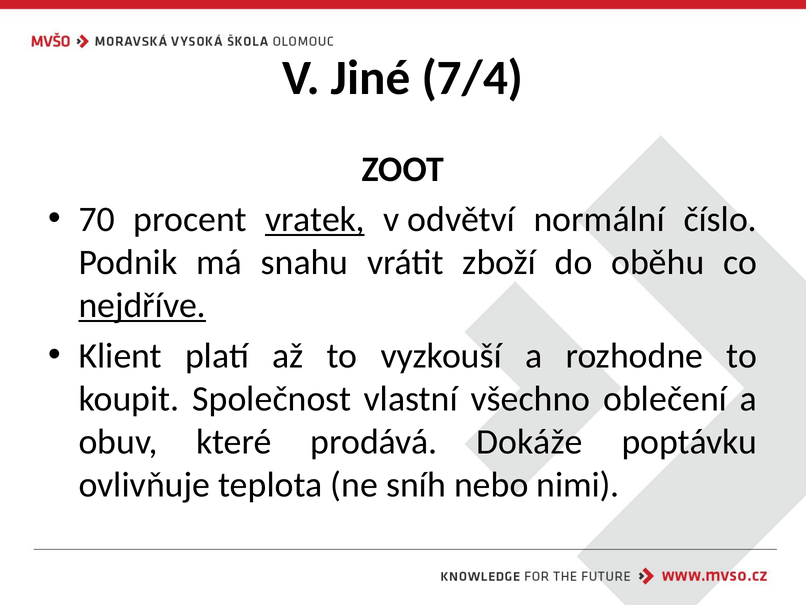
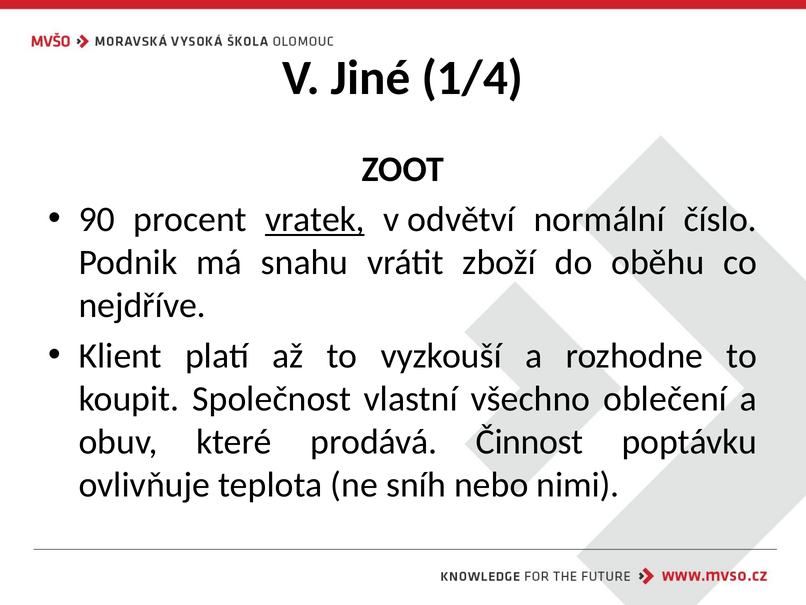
7/4: 7/4 -> 1/4
70: 70 -> 90
nejdříve underline: present -> none
Dokáže: Dokáže -> Činnost
